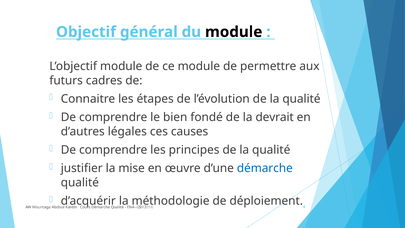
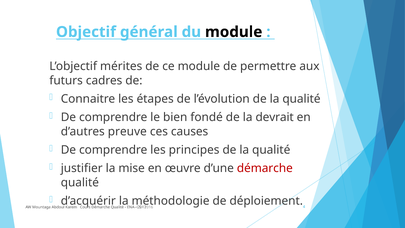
L’objectif module: module -> mérites
légales: légales -> preuve
démarche at (265, 168) colour: blue -> red
